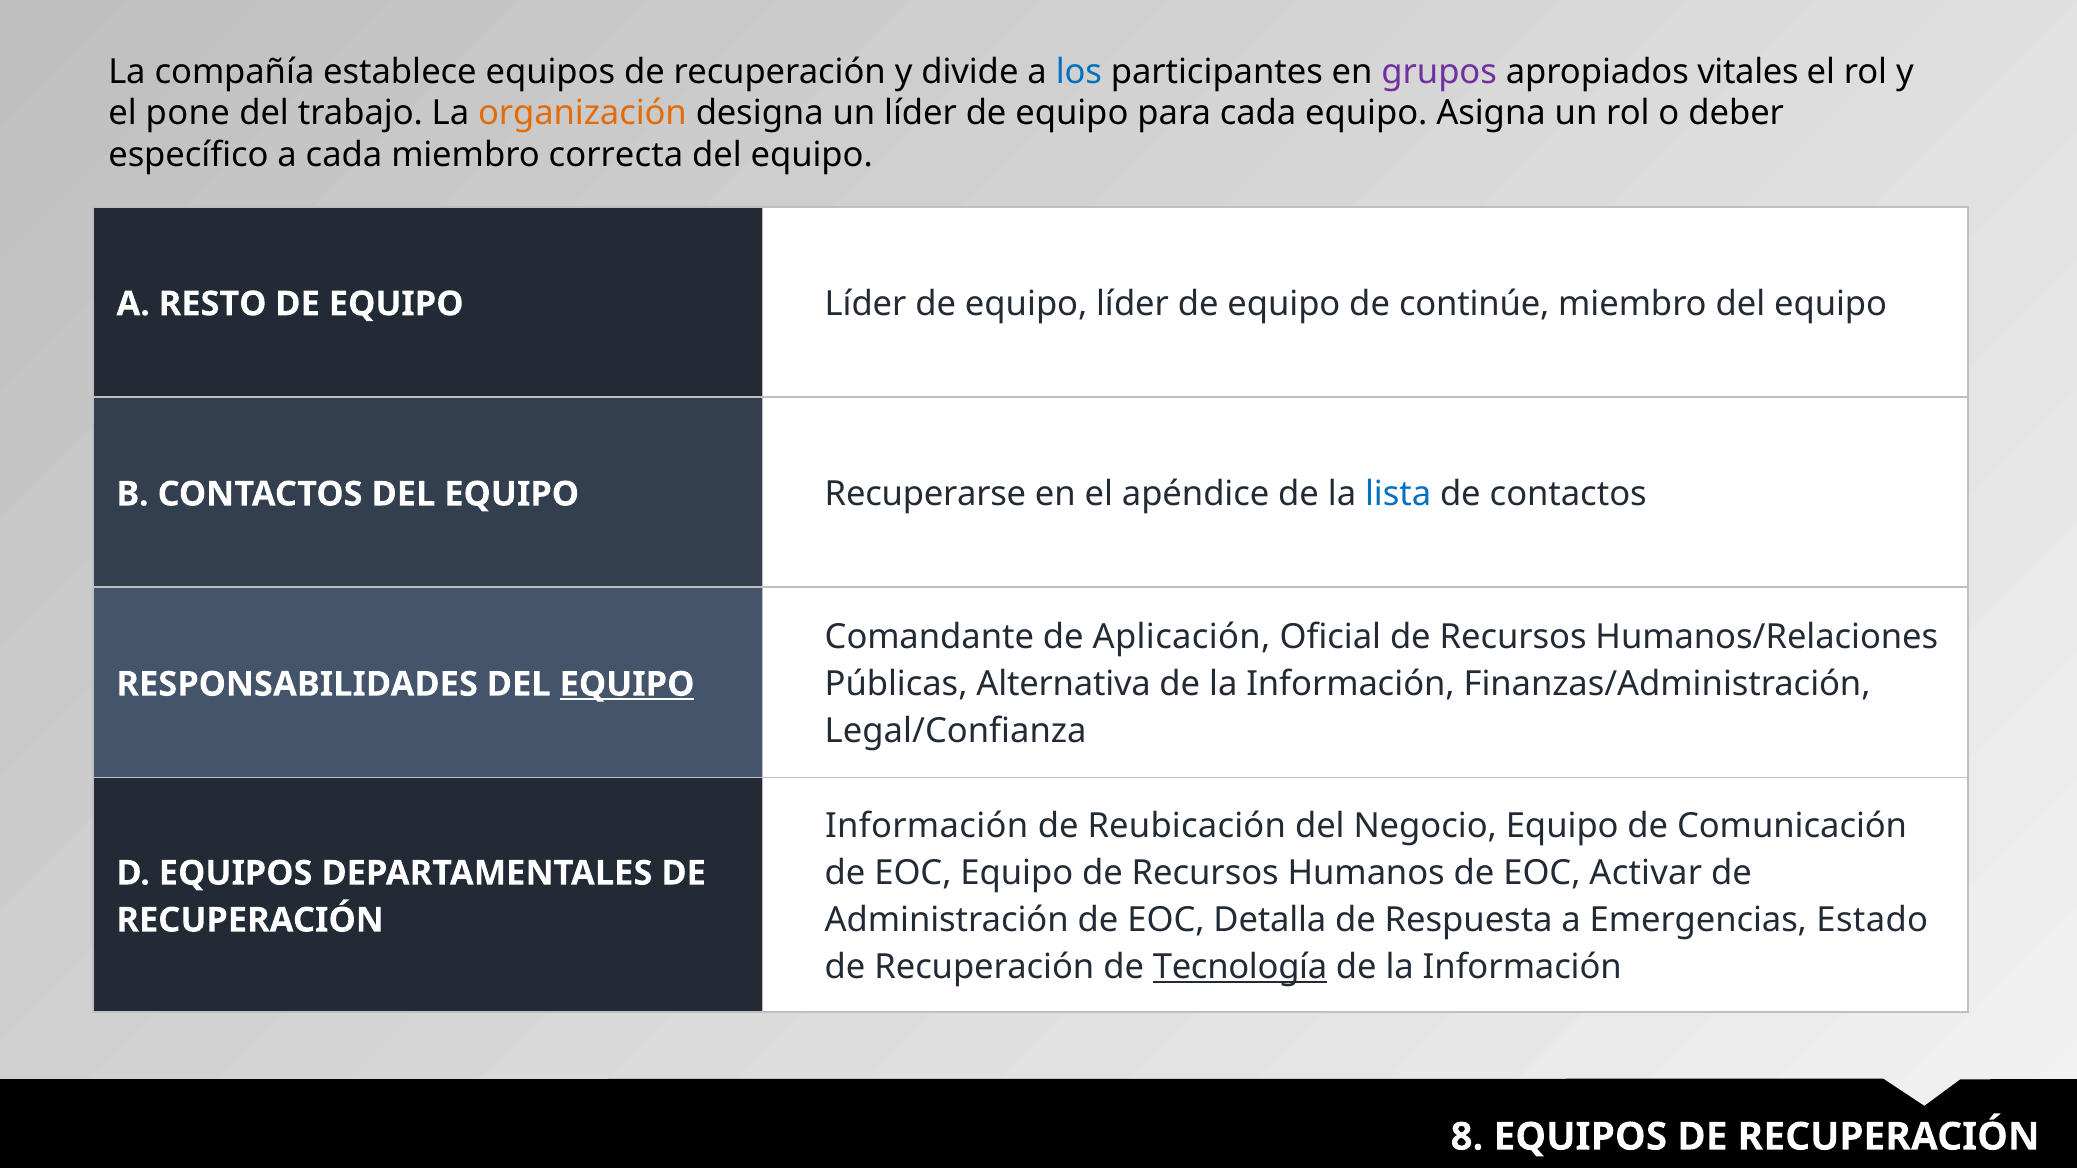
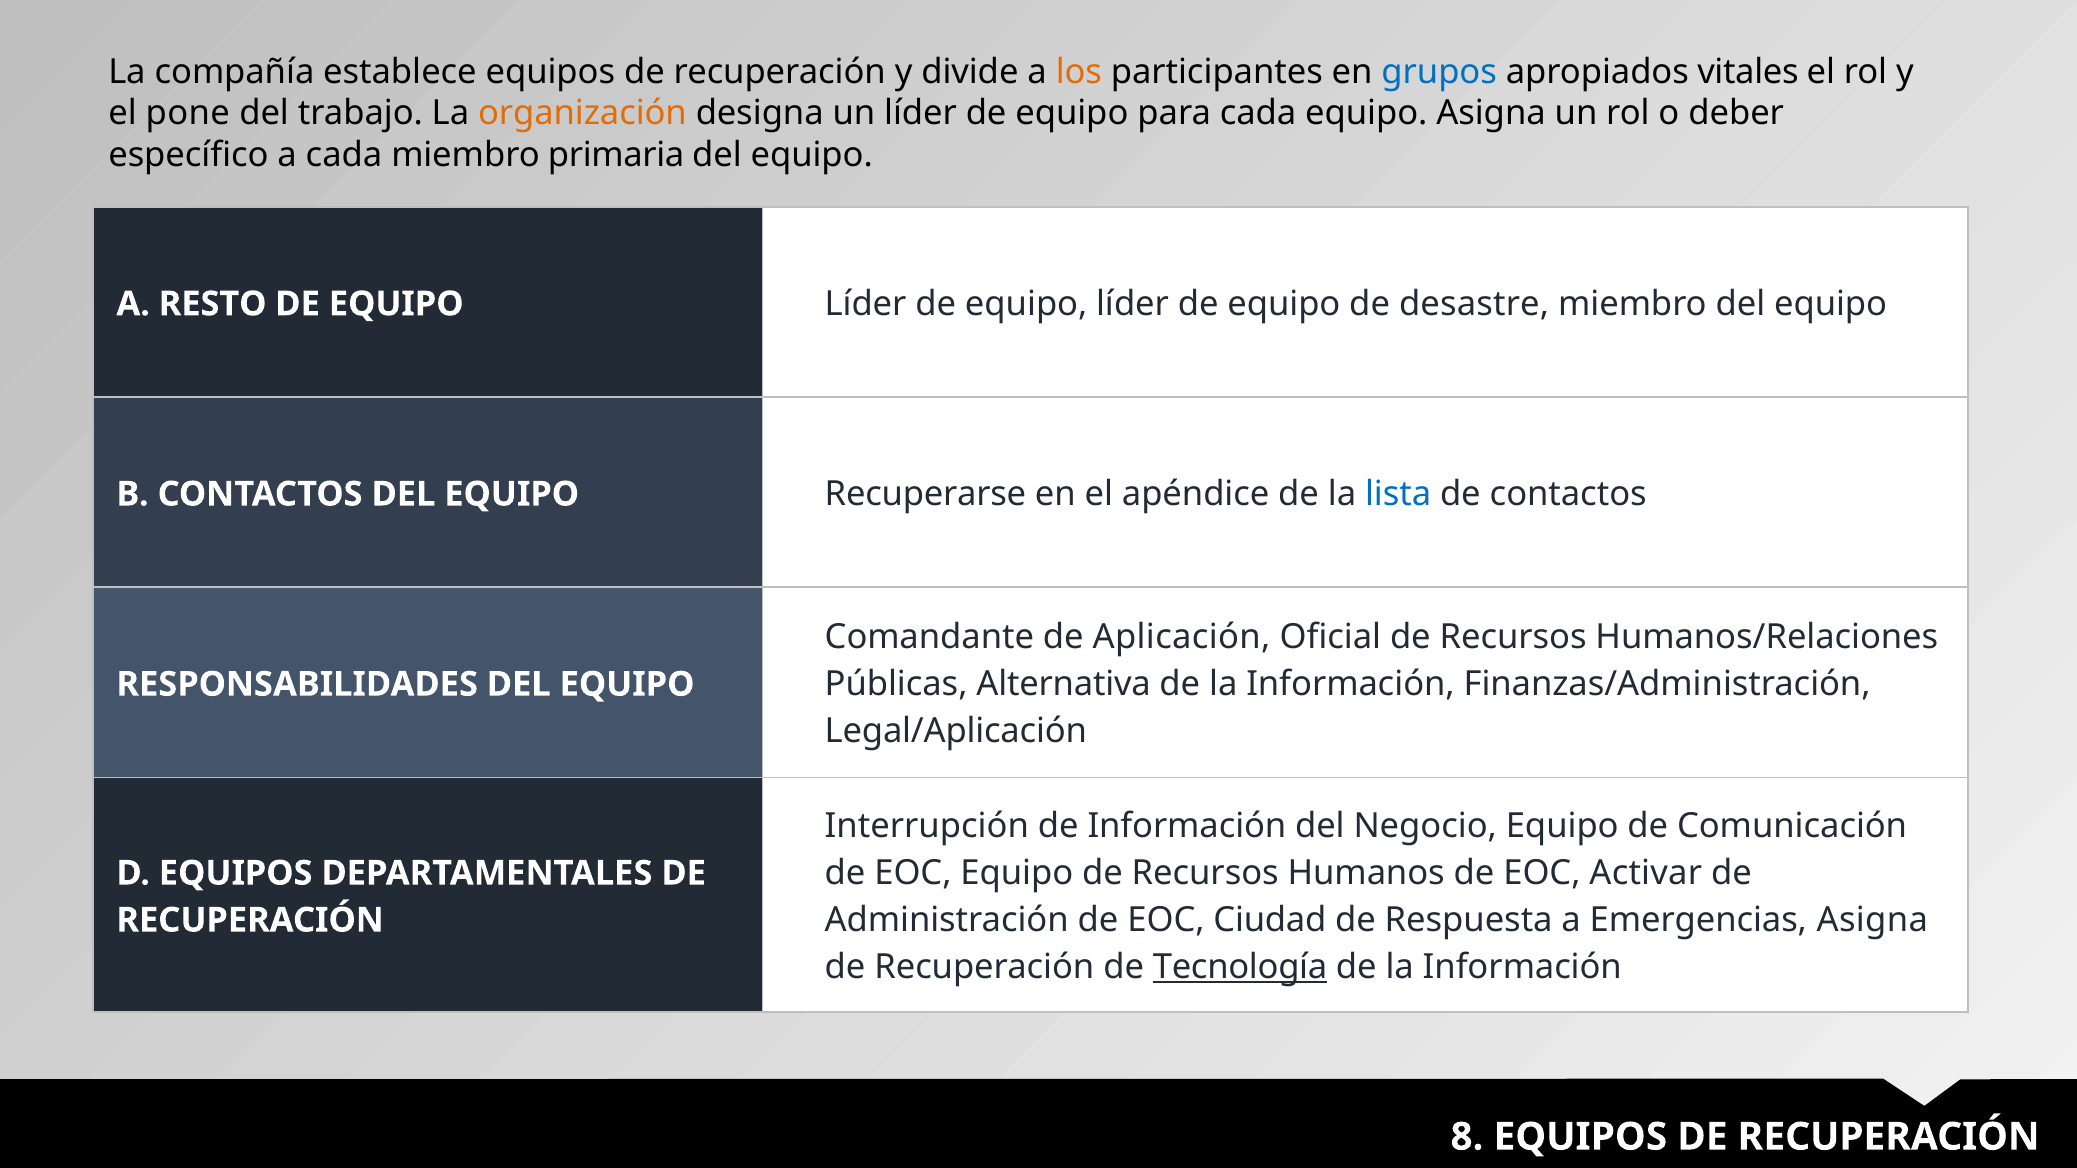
los colour: blue -> orange
grupos colour: purple -> blue
correcta: correcta -> primaria
continúe: continúe -> desastre
EQUIPO at (627, 684) underline: present -> none
Legal/Confianza: Legal/Confianza -> Legal/Aplicación
Información at (927, 826): Información -> Interrupción
de Reubicación: Reubicación -> Información
Detalla: Detalla -> Ciudad
Emergencias Estado: Estado -> Asigna
